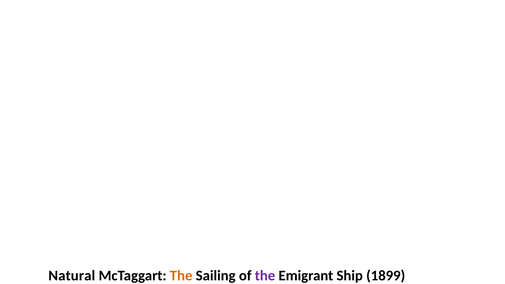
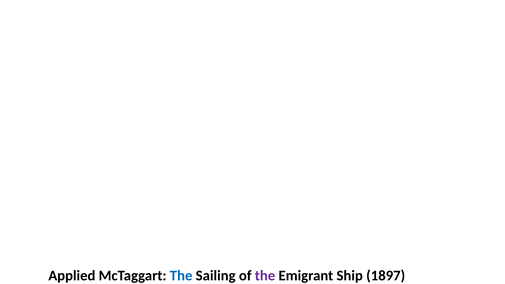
Natural: Natural -> Applied
The at (181, 276) colour: orange -> blue
1899: 1899 -> 1897
